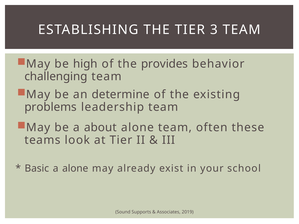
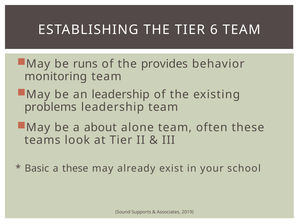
3: 3 -> 6
high: high -> runs
challenging: challenging -> monitoring
an determine: determine -> leadership
a alone: alone -> these
